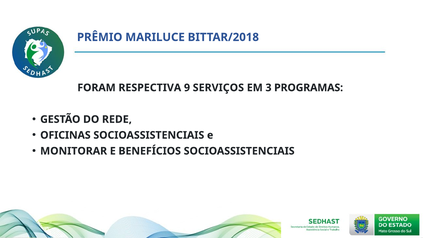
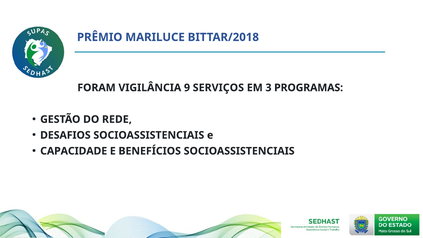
RESPECTIVA: RESPECTIVA -> VIGILÂNCIA
OFICINAS: OFICINAS -> DESAFIOS
MONITORAR: MONITORAR -> CAPACIDADE
